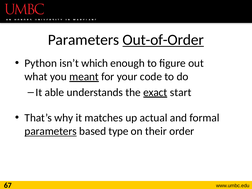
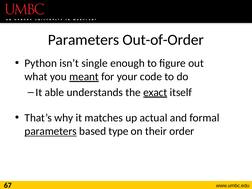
Out-of-Order underline: present -> none
which: which -> single
start: start -> itself
